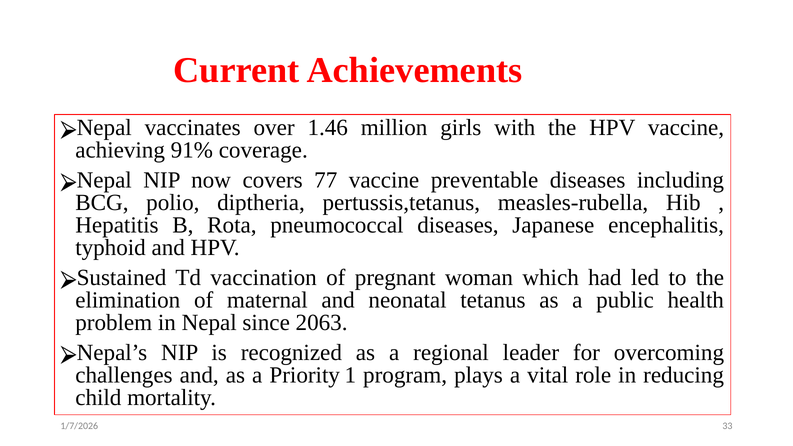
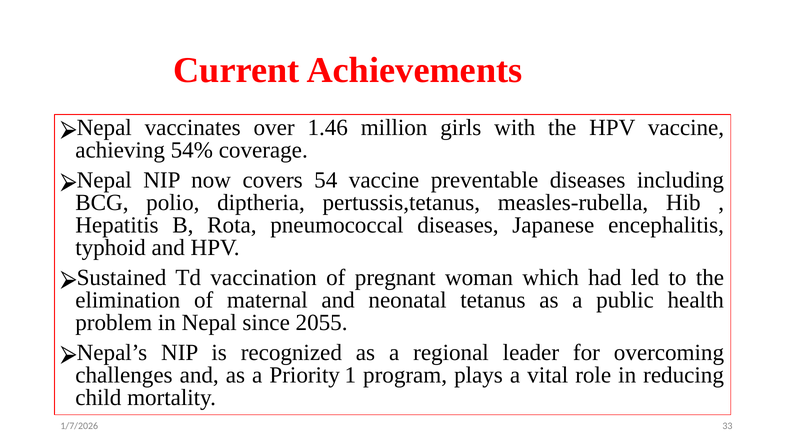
91%: 91% -> 54%
77: 77 -> 54
2063: 2063 -> 2055
